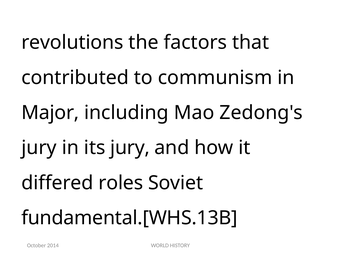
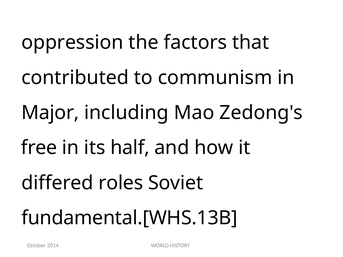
revolutions: revolutions -> oppression
jury at (39, 148): jury -> free
its jury: jury -> half
